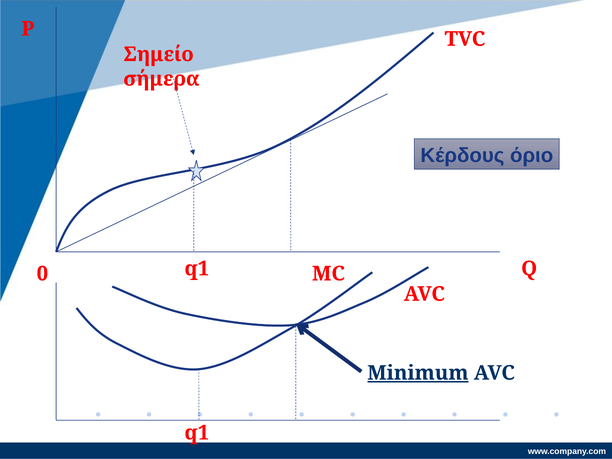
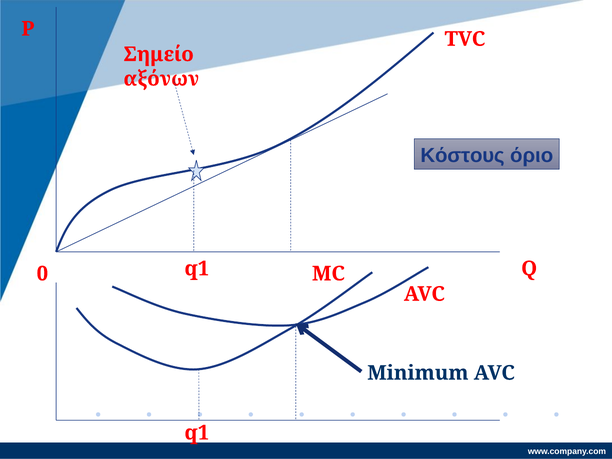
σήμερα: σήμερα -> αξόνων
Κέρδους: Κέρδους -> Κόστους
Minimum underline: present -> none
